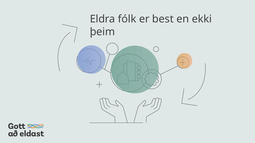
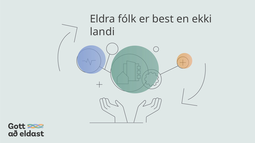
þeim: þeim -> landi
